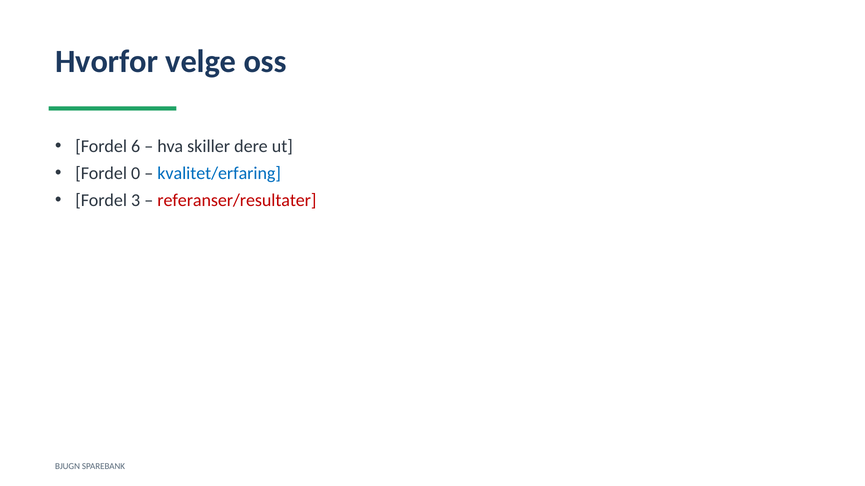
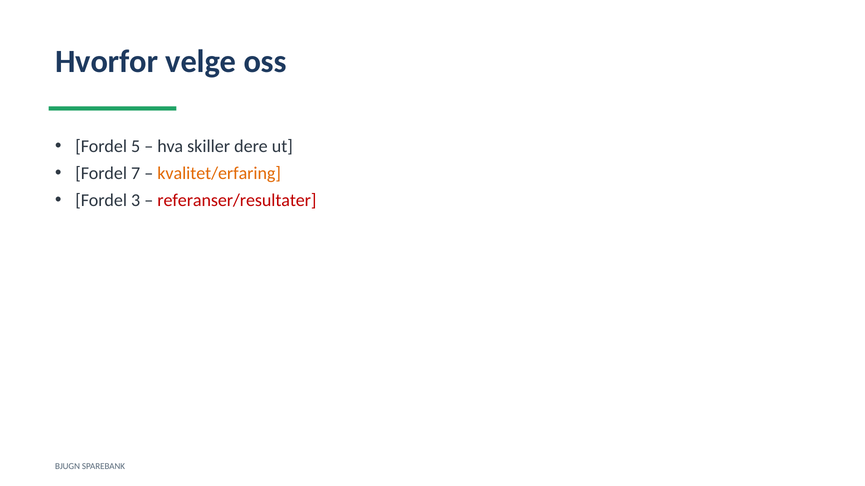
6: 6 -> 5
0: 0 -> 7
kvalitet/erfaring colour: blue -> orange
